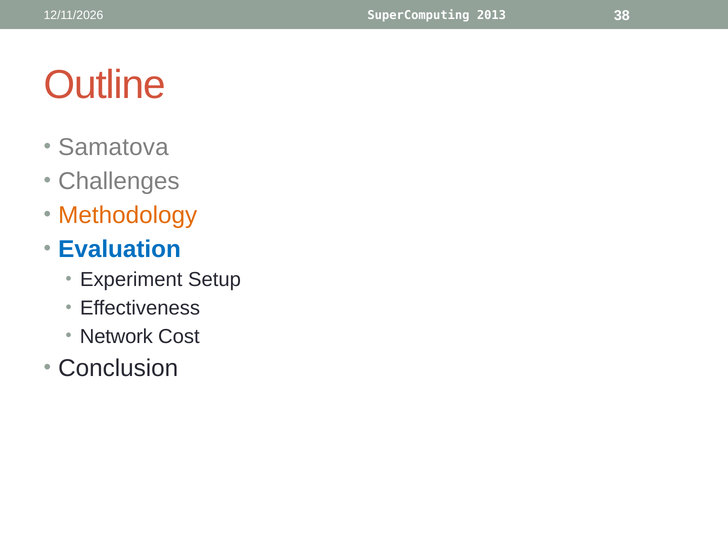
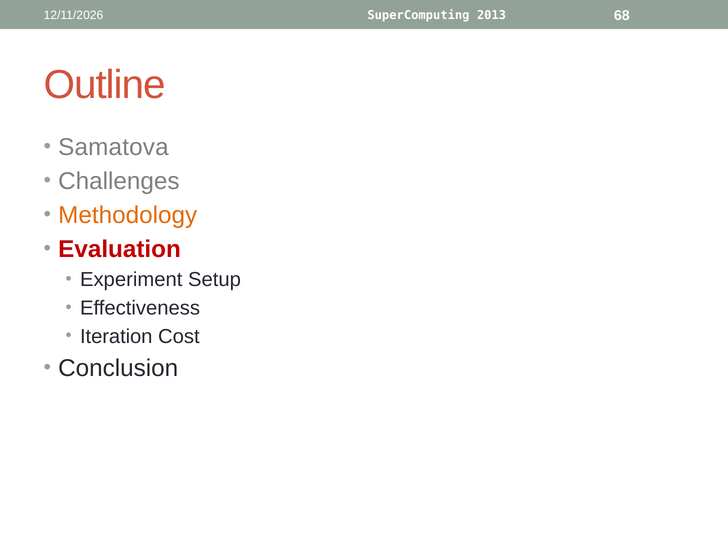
38: 38 -> 68
Evaluation colour: blue -> red
Network: Network -> Iteration
